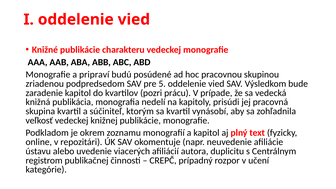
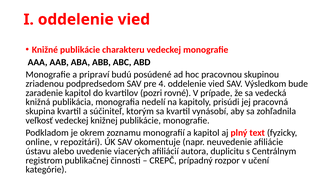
5: 5 -> 4
prácu: prácu -> rovné
